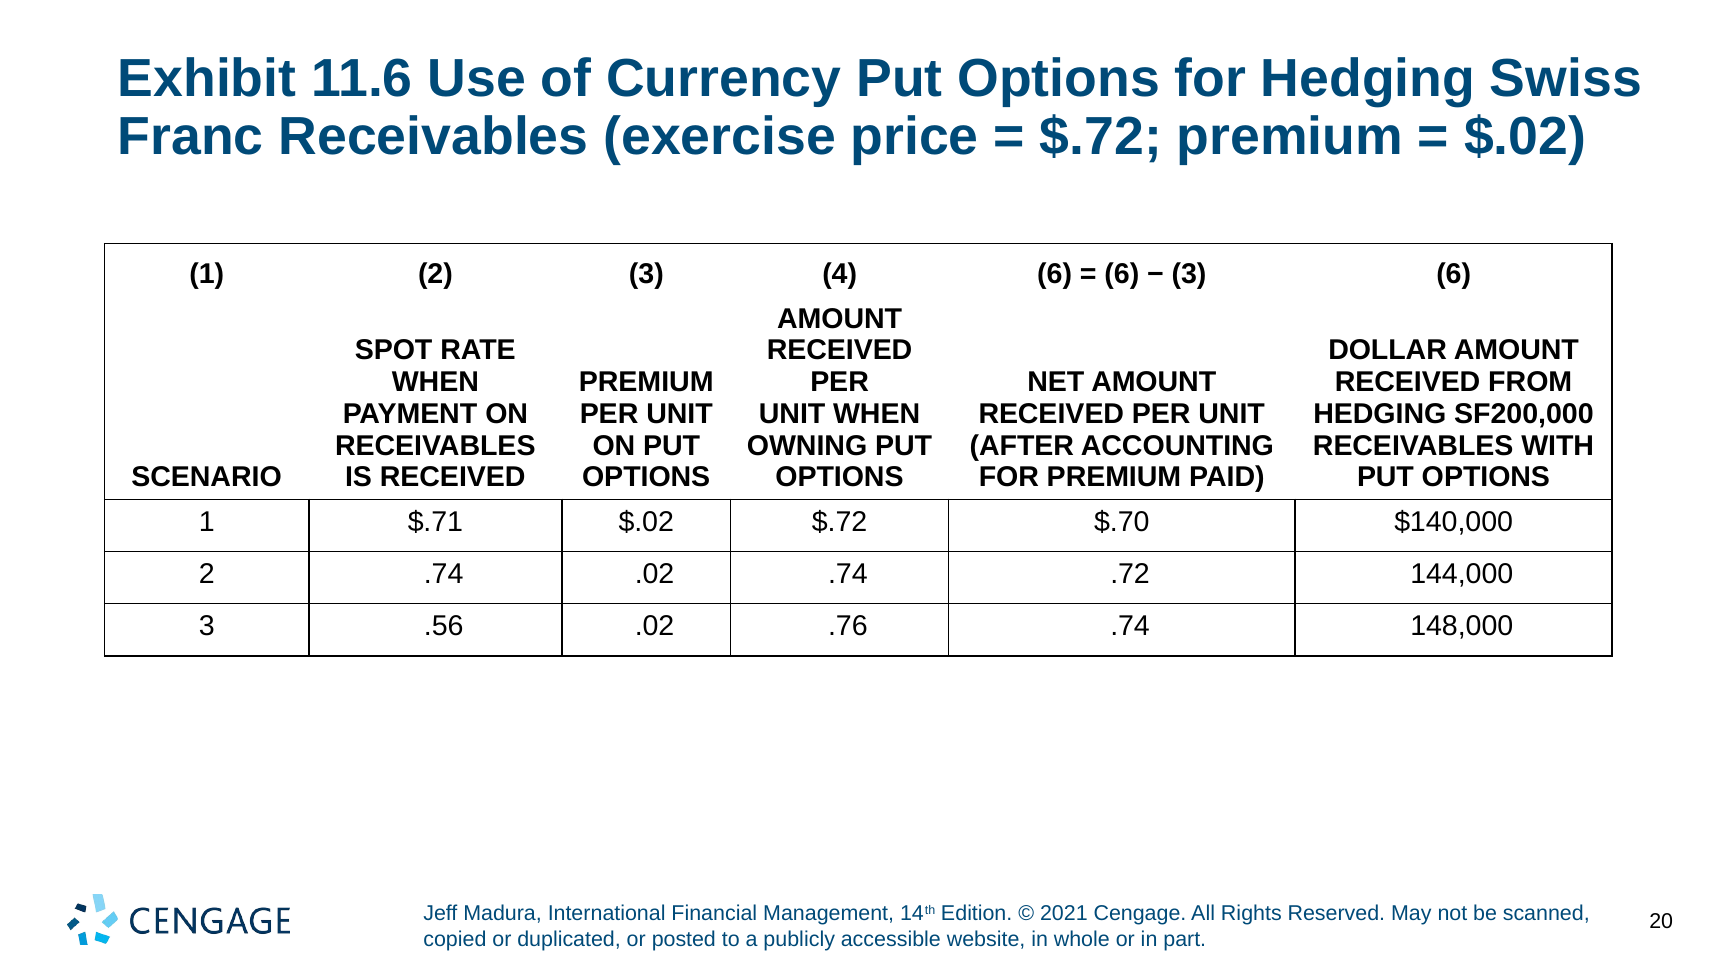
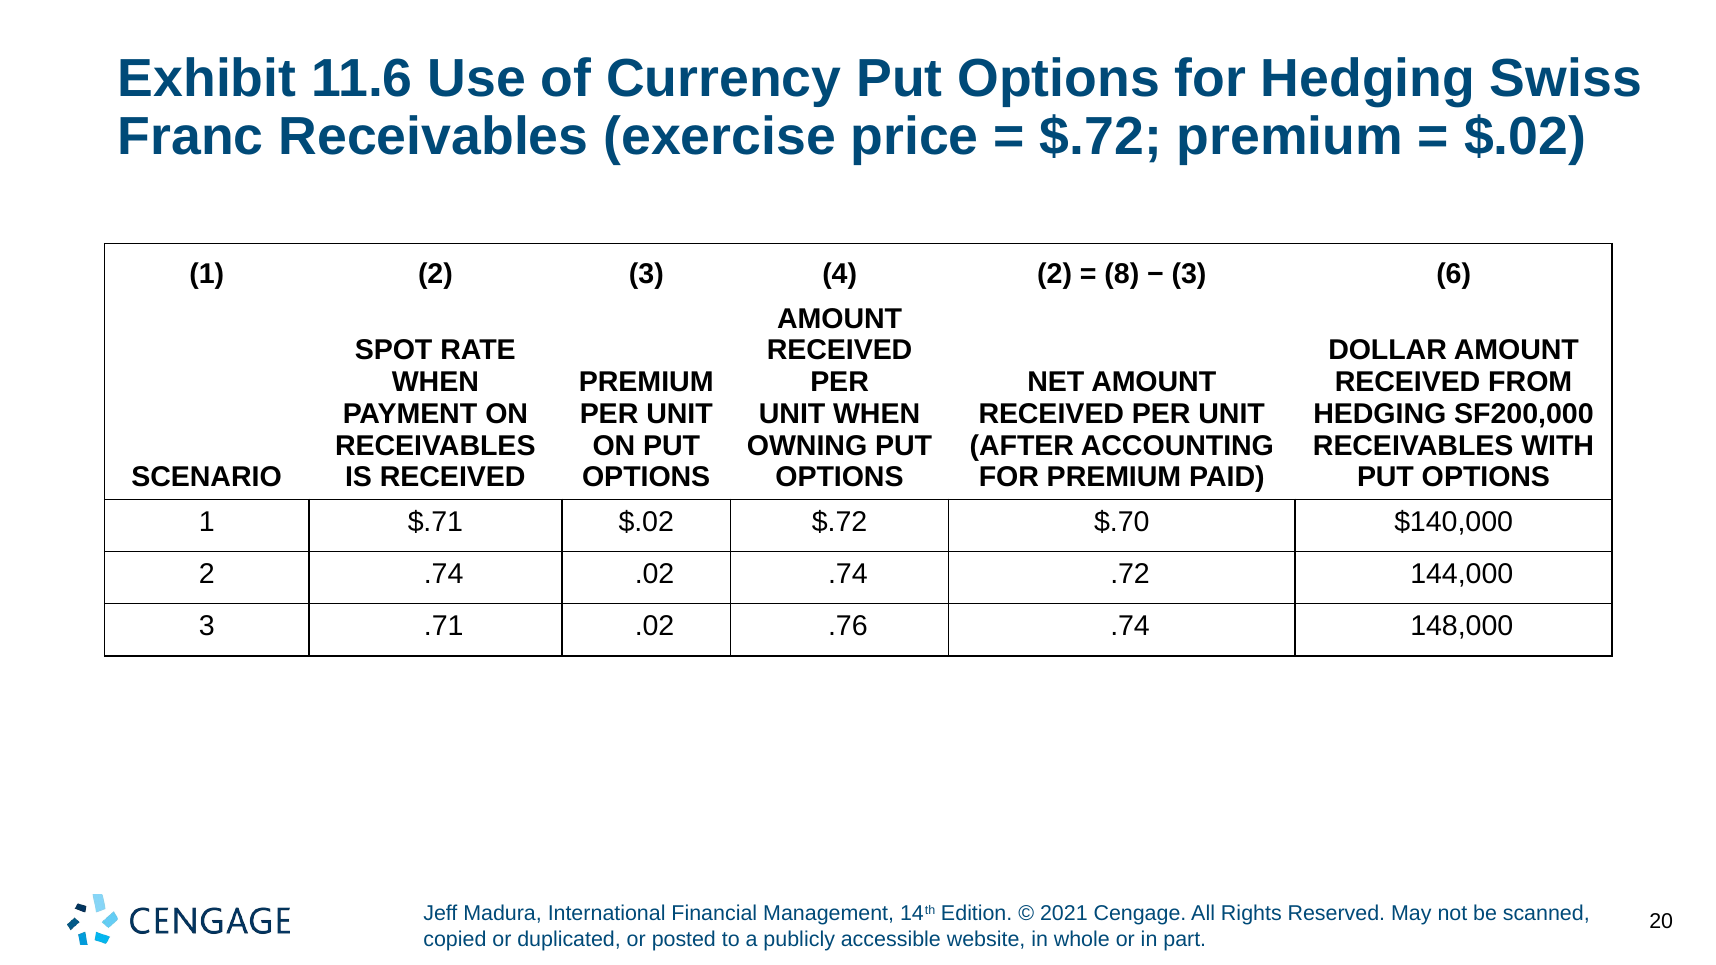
4 6: 6 -> 2
6 at (1122, 274): 6 -> 8
.56: .56 -> .71
